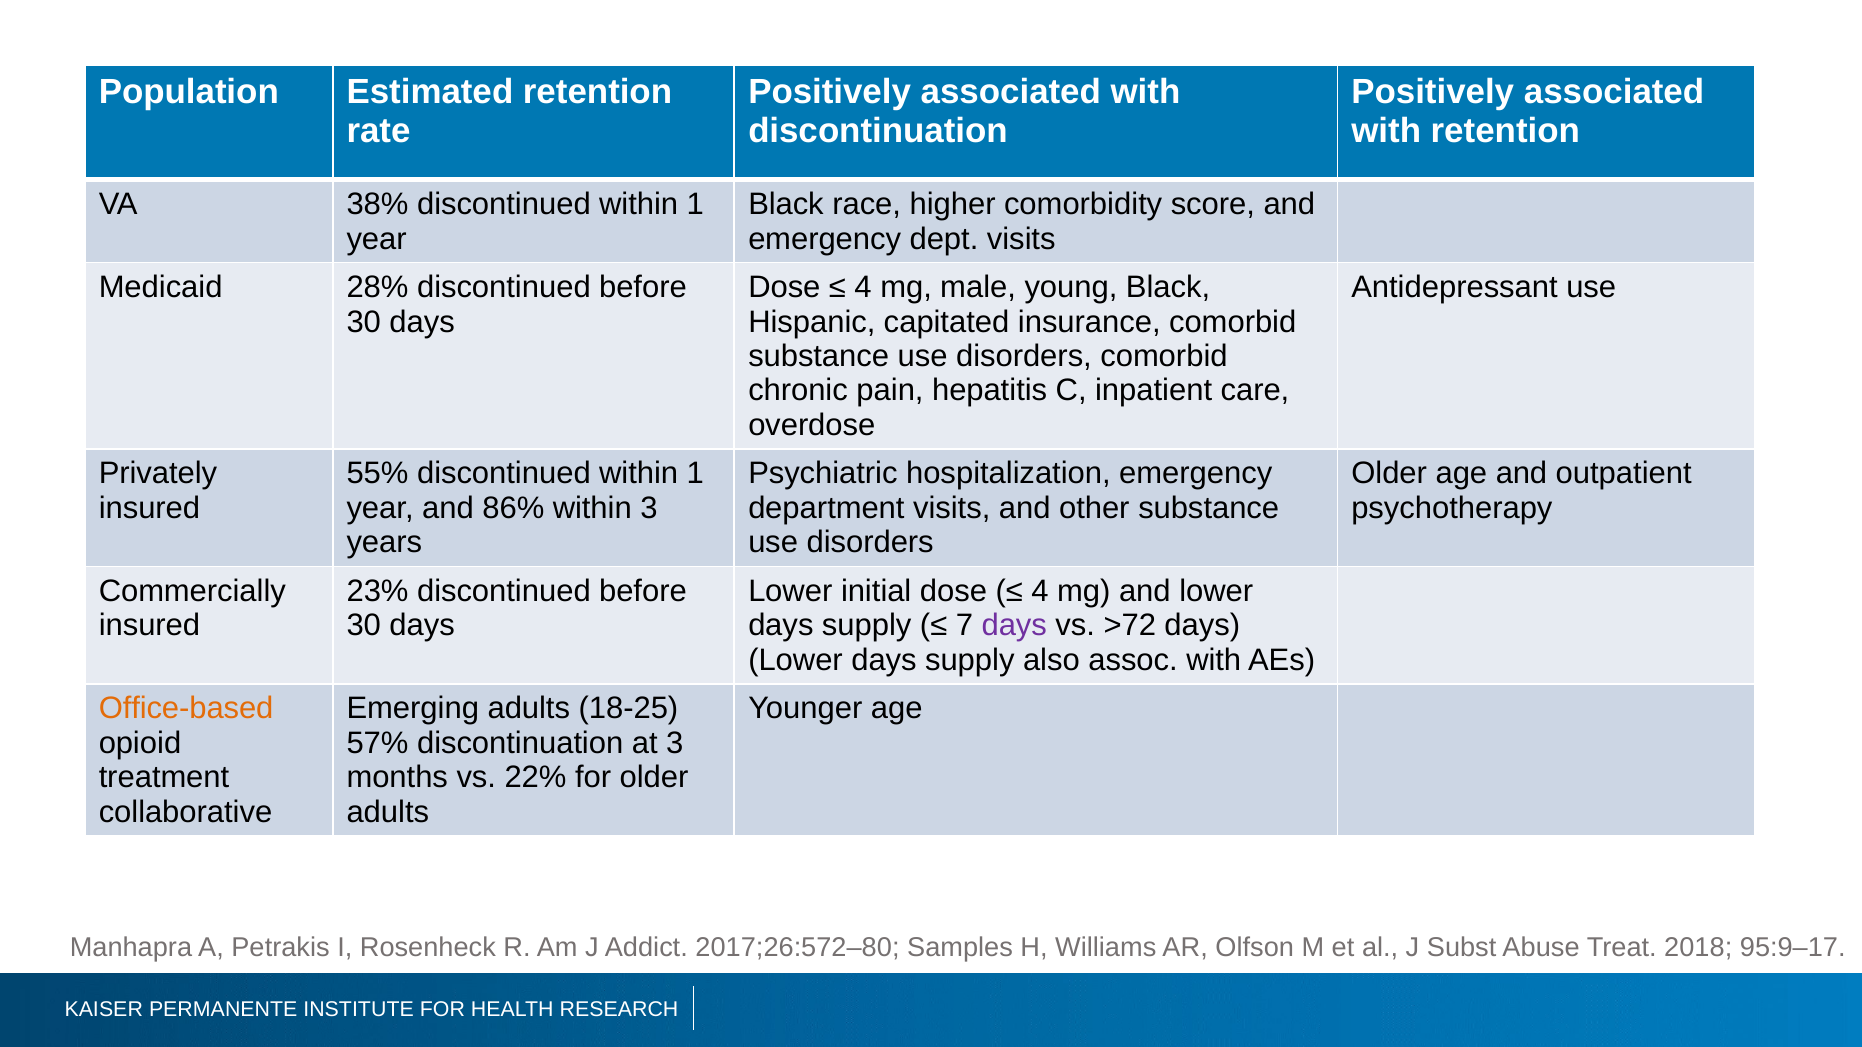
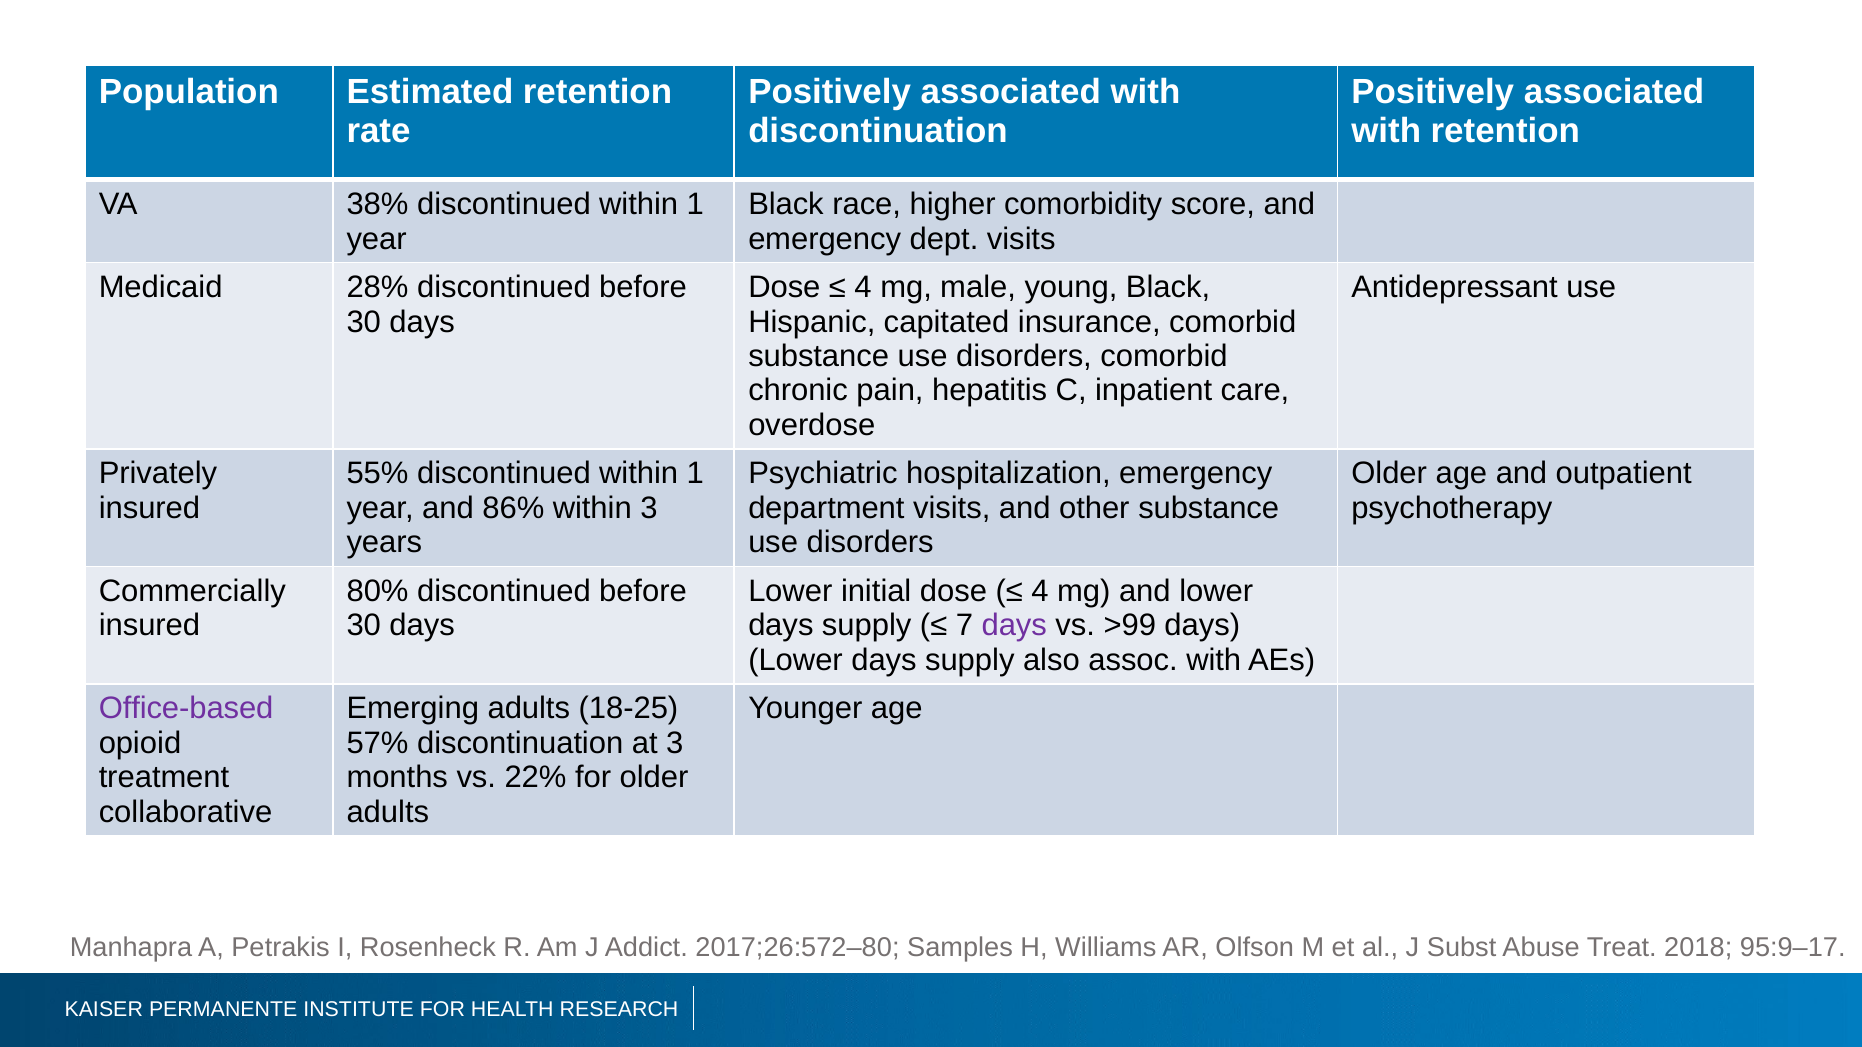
23%: 23% -> 80%
>72: >72 -> >99
Office-based colour: orange -> purple
